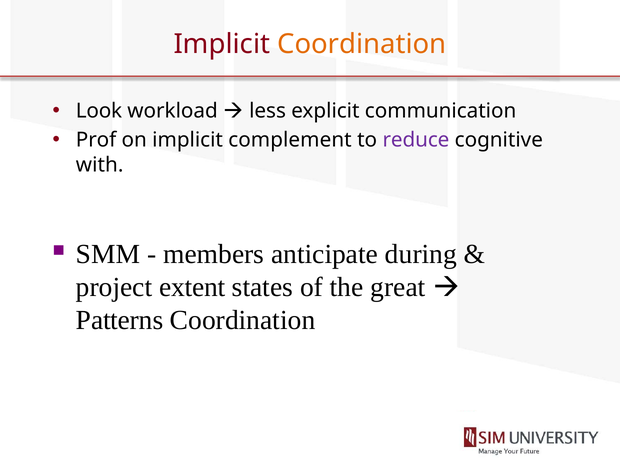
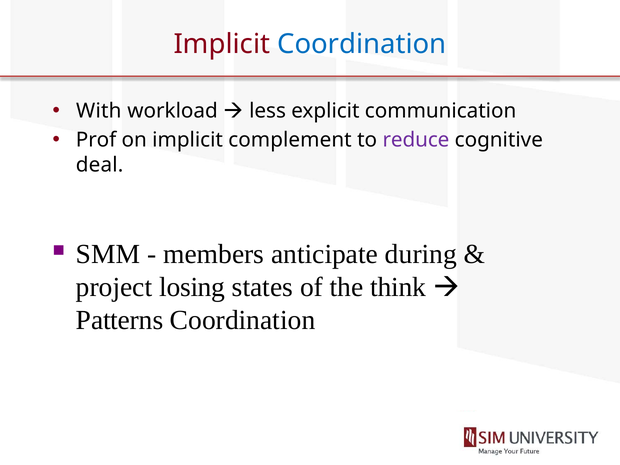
Coordination at (362, 44) colour: orange -> blue
Look: Look -> With
with: with -> deal
extent: extent -> losing
great: great -> think
